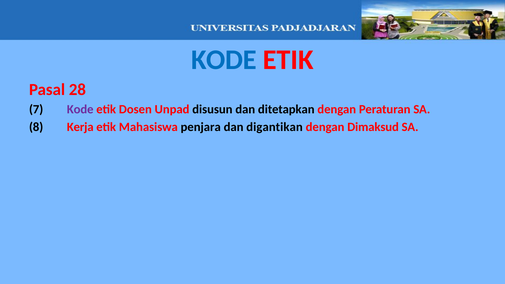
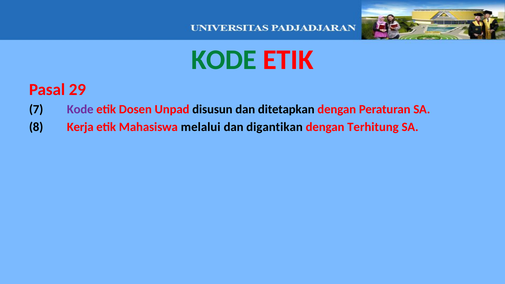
KODE at (224, 60) colour: blue -> green
28: 28 -> 29
penjara: penjara -> melalui
Dimaksud: Dimaksud -> Terhitung
